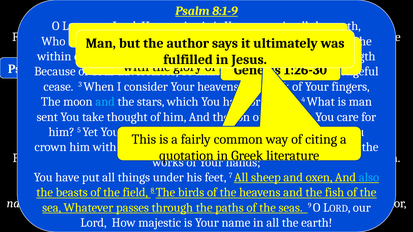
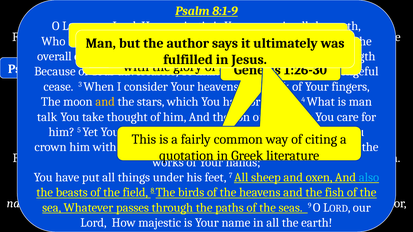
within: within -> overall
and at (105, 102) colour: light blue -> yellow
sent: sent -> talk
